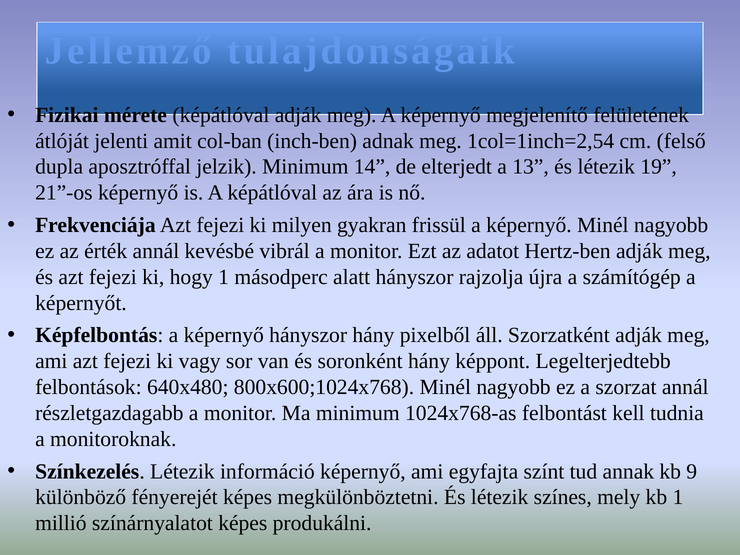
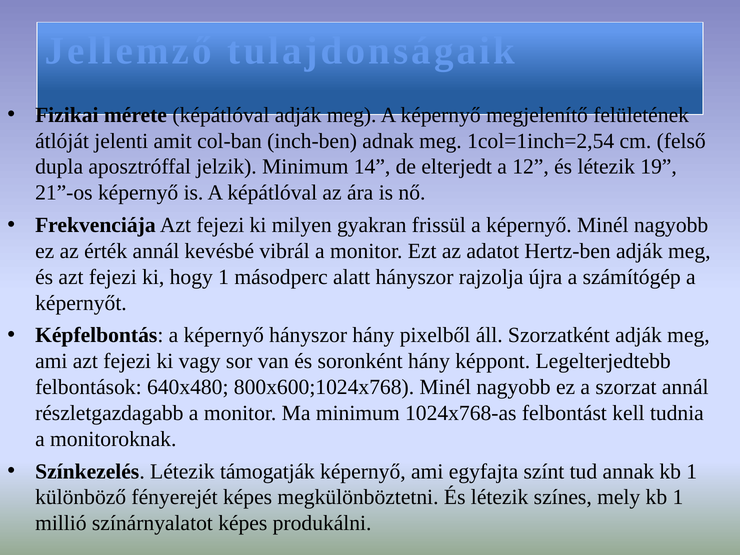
13: 13 -> 12
információ: információ -> támogatják
annak kb 9: 9 -> 1
